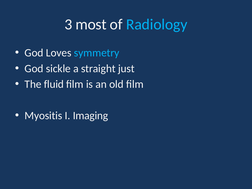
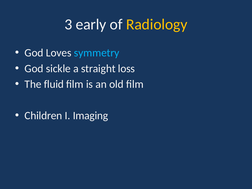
most: most -> early
Radiology colour: light blue -> yellow
just: just -> loss
Myositis: Myositis -> Children
